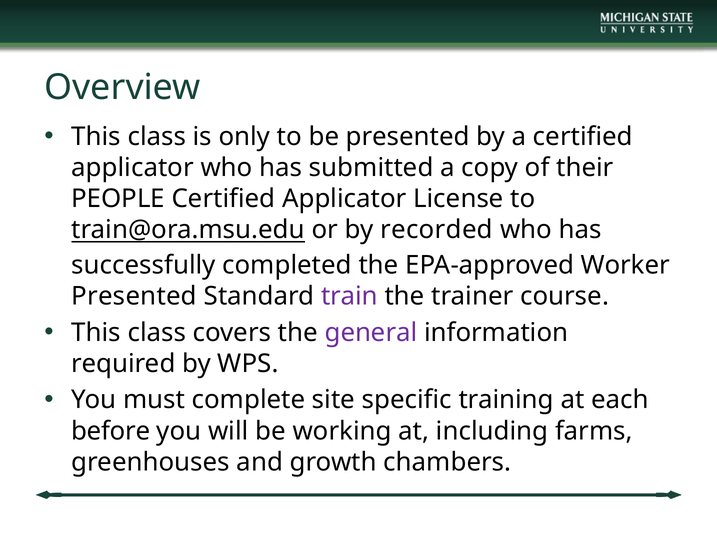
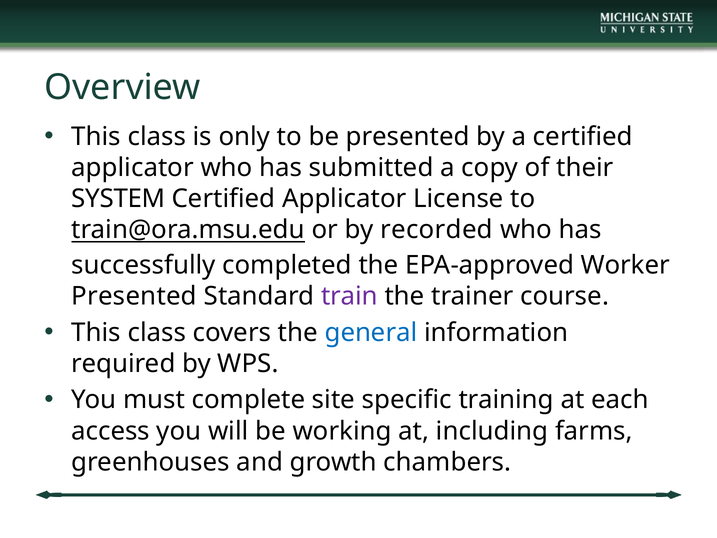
PEOPLE: PEOPLE -> SYSTEM
general colour: purple -> blue
before: before -> access
